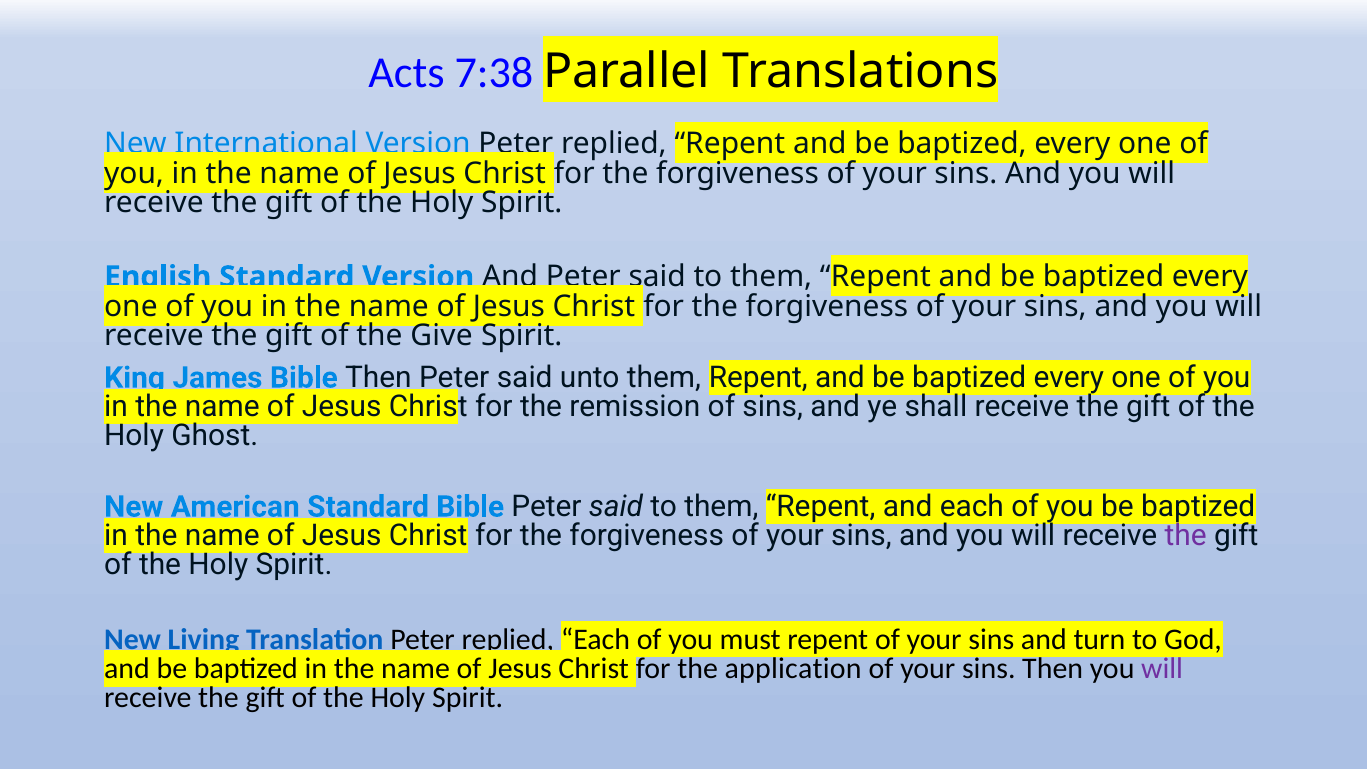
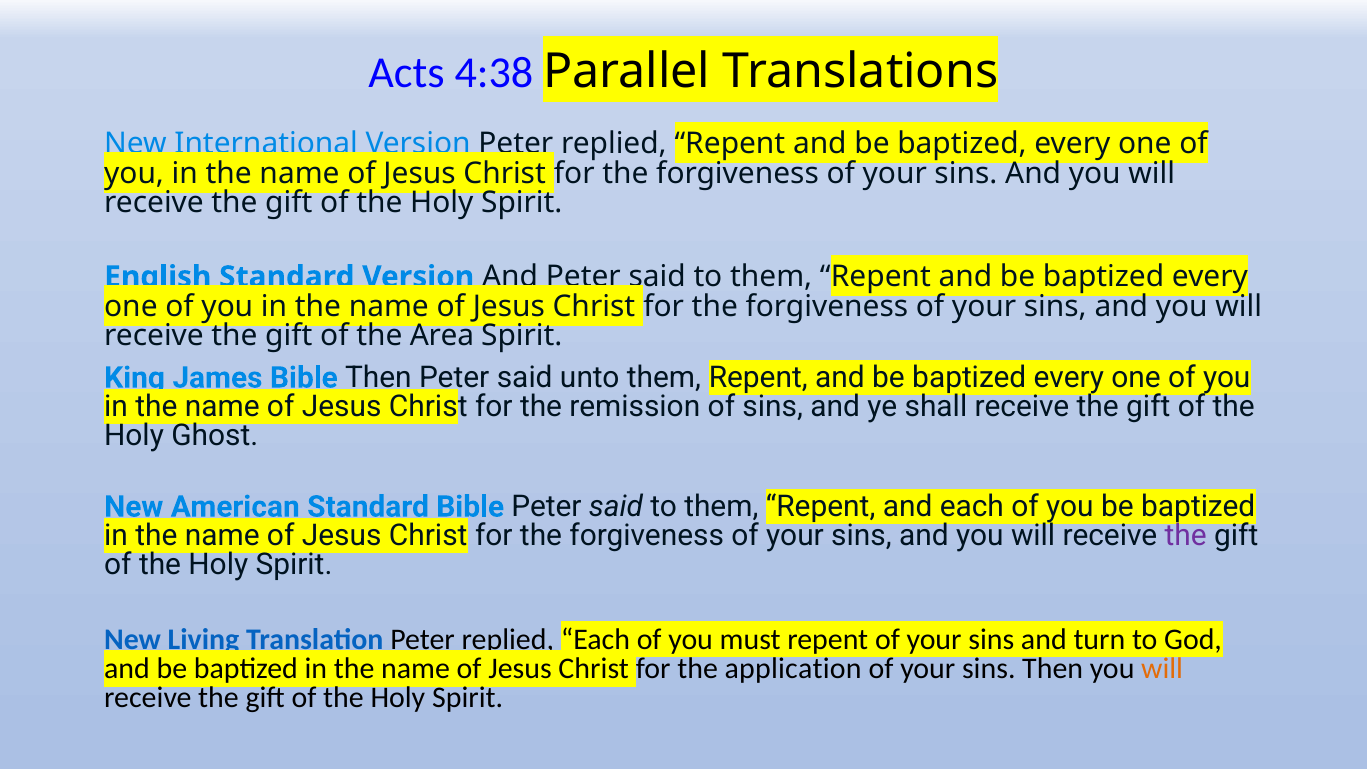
7:38: 7:38 -> 4:38
Give: Give -> Area
will at (1162, 669) colour: purple -> orange
